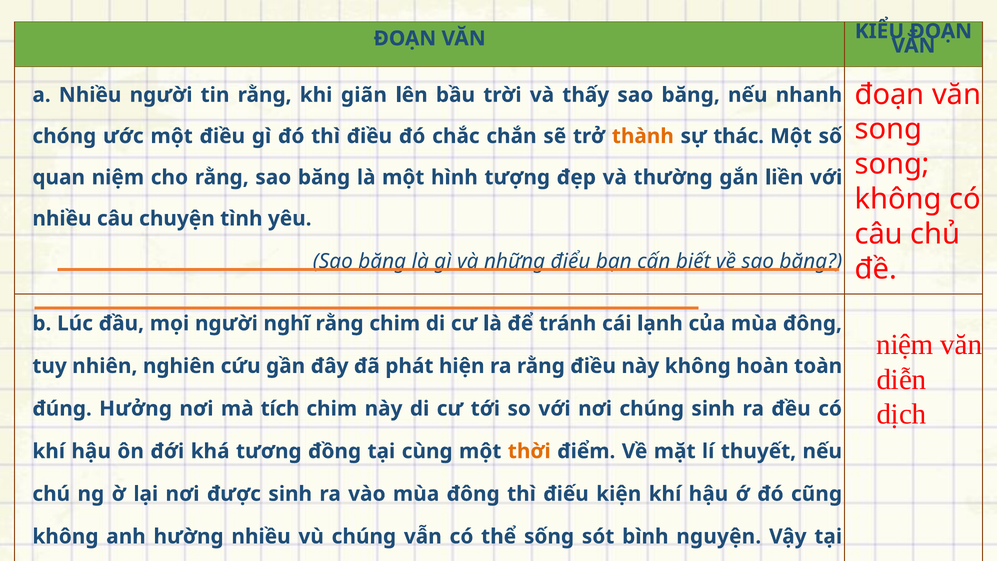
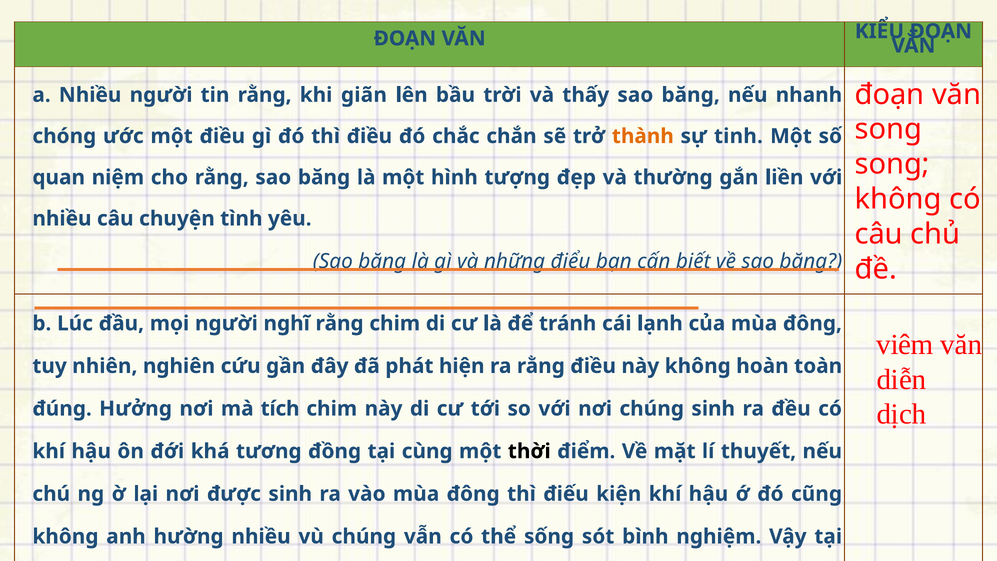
thác: thác -> tinh
niệm at (905, 344): niệm -> viêm
thời colour: orange -> black
nguyện: nguyện -> nghiệm
